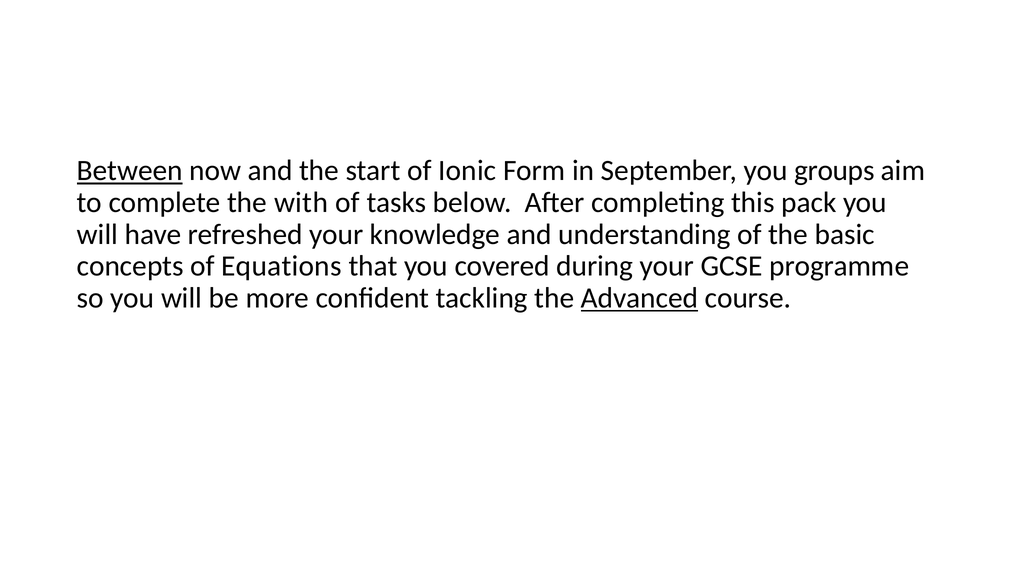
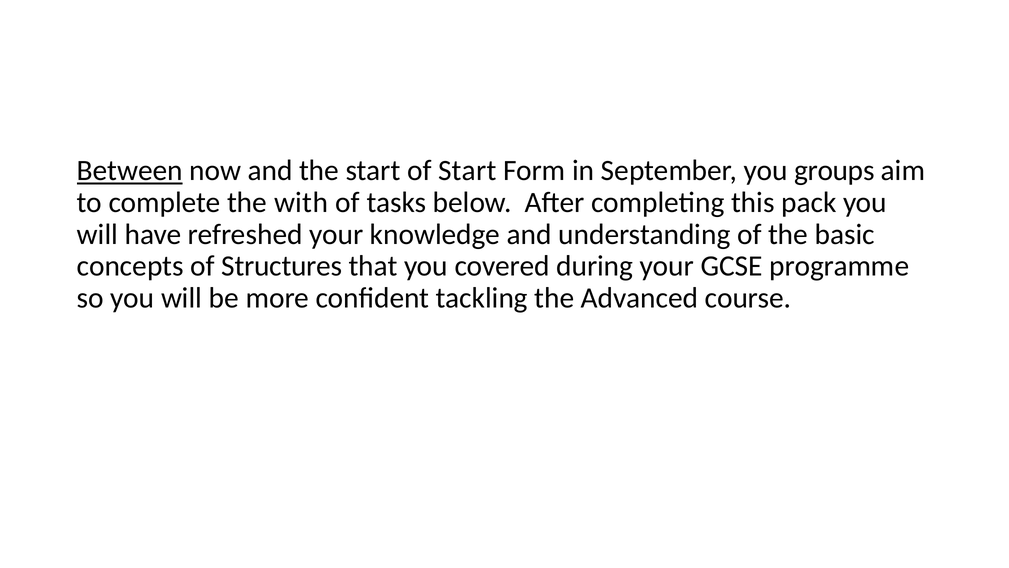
of Ionic: Ionic -> Start
Equations: Equations -> Structures
Advanced underline: present -> none
